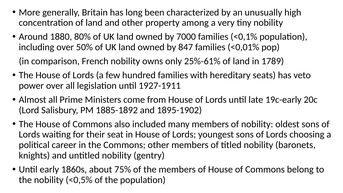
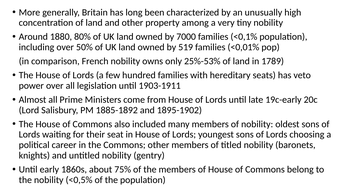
847: 847 -> 519
25%-61%: 25%-61% -> 25%-53%
1927-1911: 1927-1911 -> 1903-1911
